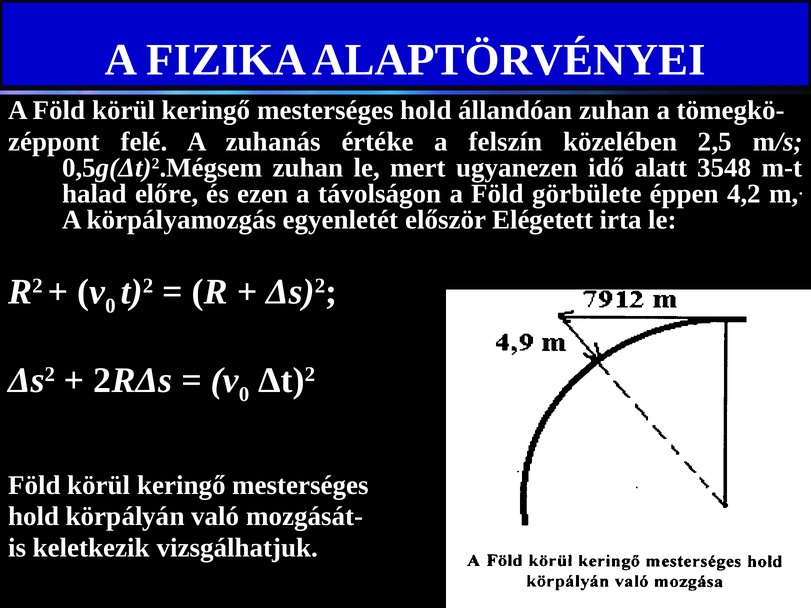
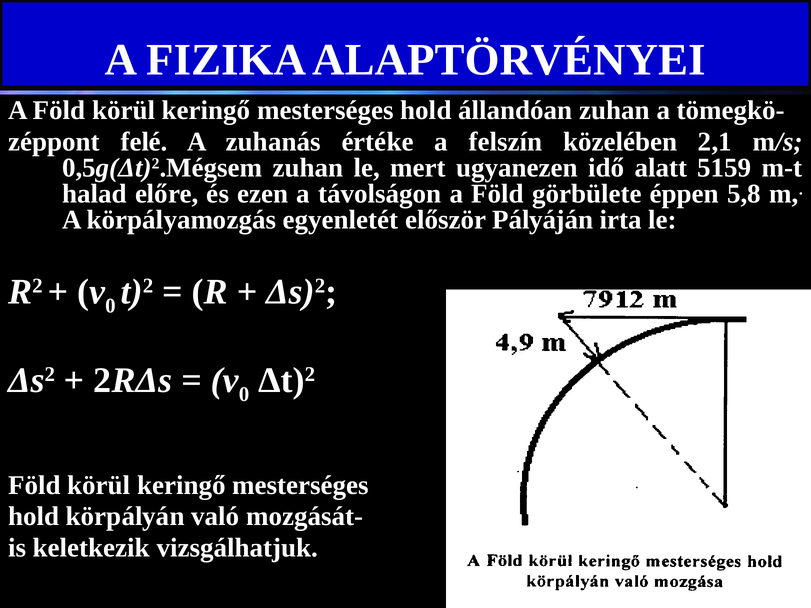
2,5: 2,5 -> 2,1
3548: 3548 -> 5159
4,2: 4,2 -> 5,8
Elégetett: Elégetett -> Pályáján
